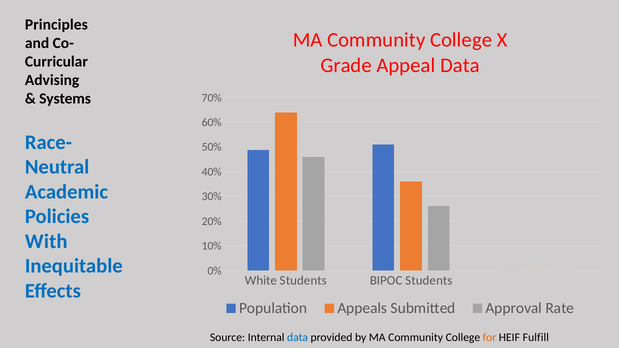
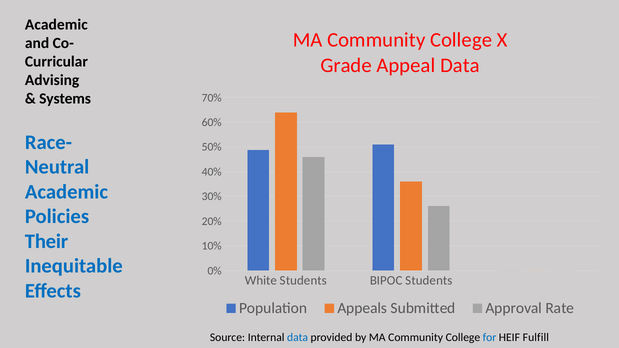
Principles at (56, 25): Principles -> Academic
With: With -> Their
for colour: orange -> blue
